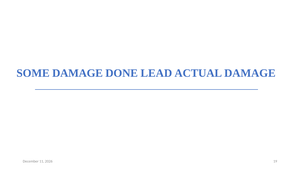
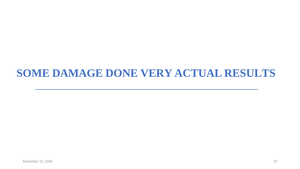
LEAD: LEAD -> VERY
ACTUAL DAMAGE: DAMAGE -> RESULTS
